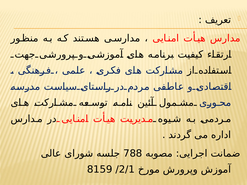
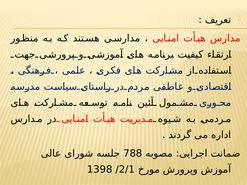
8159: 8159 -> 1398
